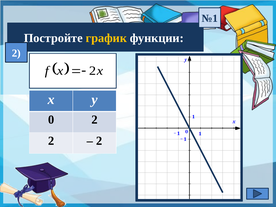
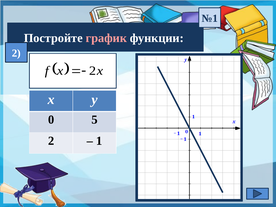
график colour: yellow -> pink
0 2: 2 -> 5
2 at (99, 141): 2 -> 1
